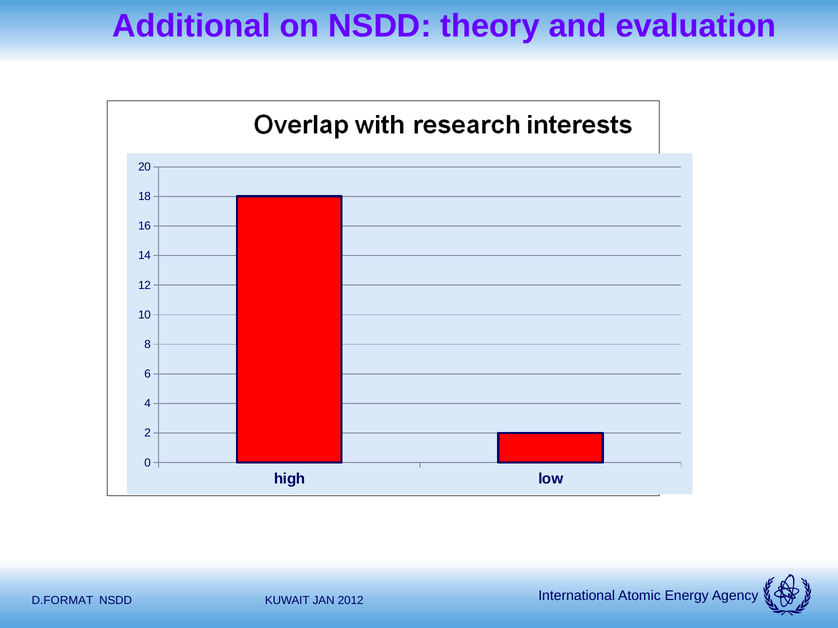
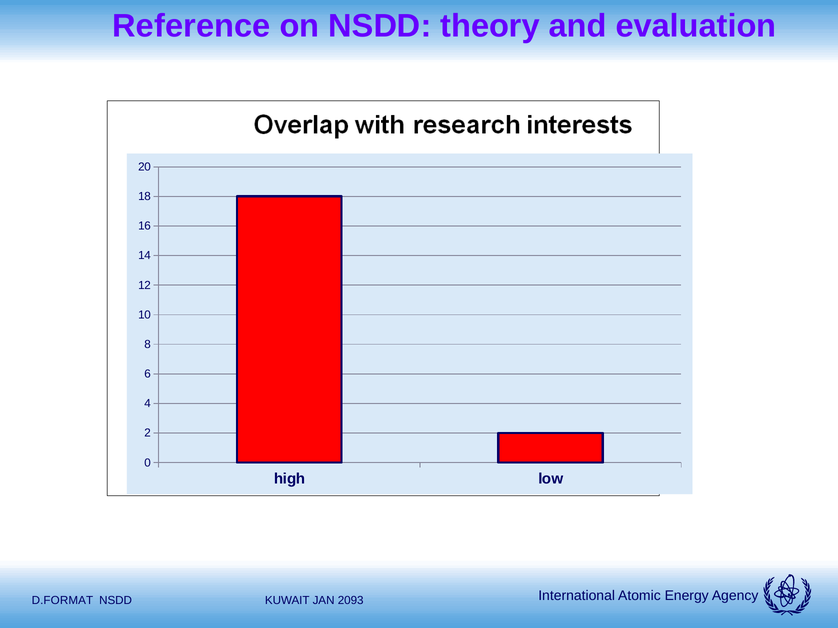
Additional: Additional -> Reference
2012: 2012 -> 2093
